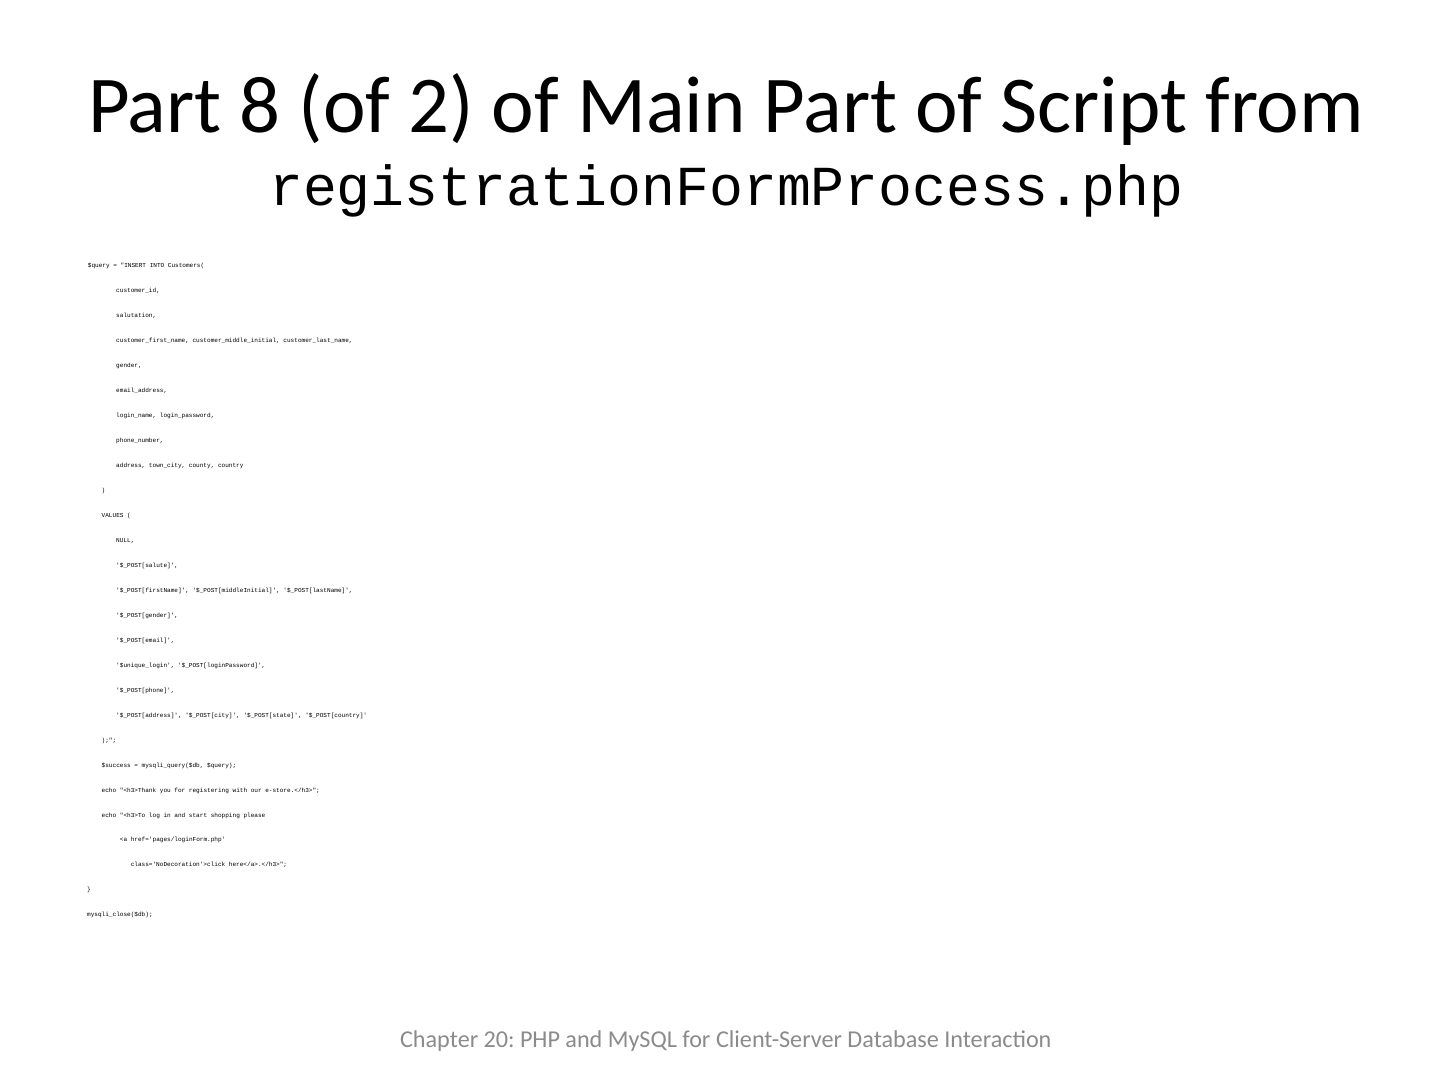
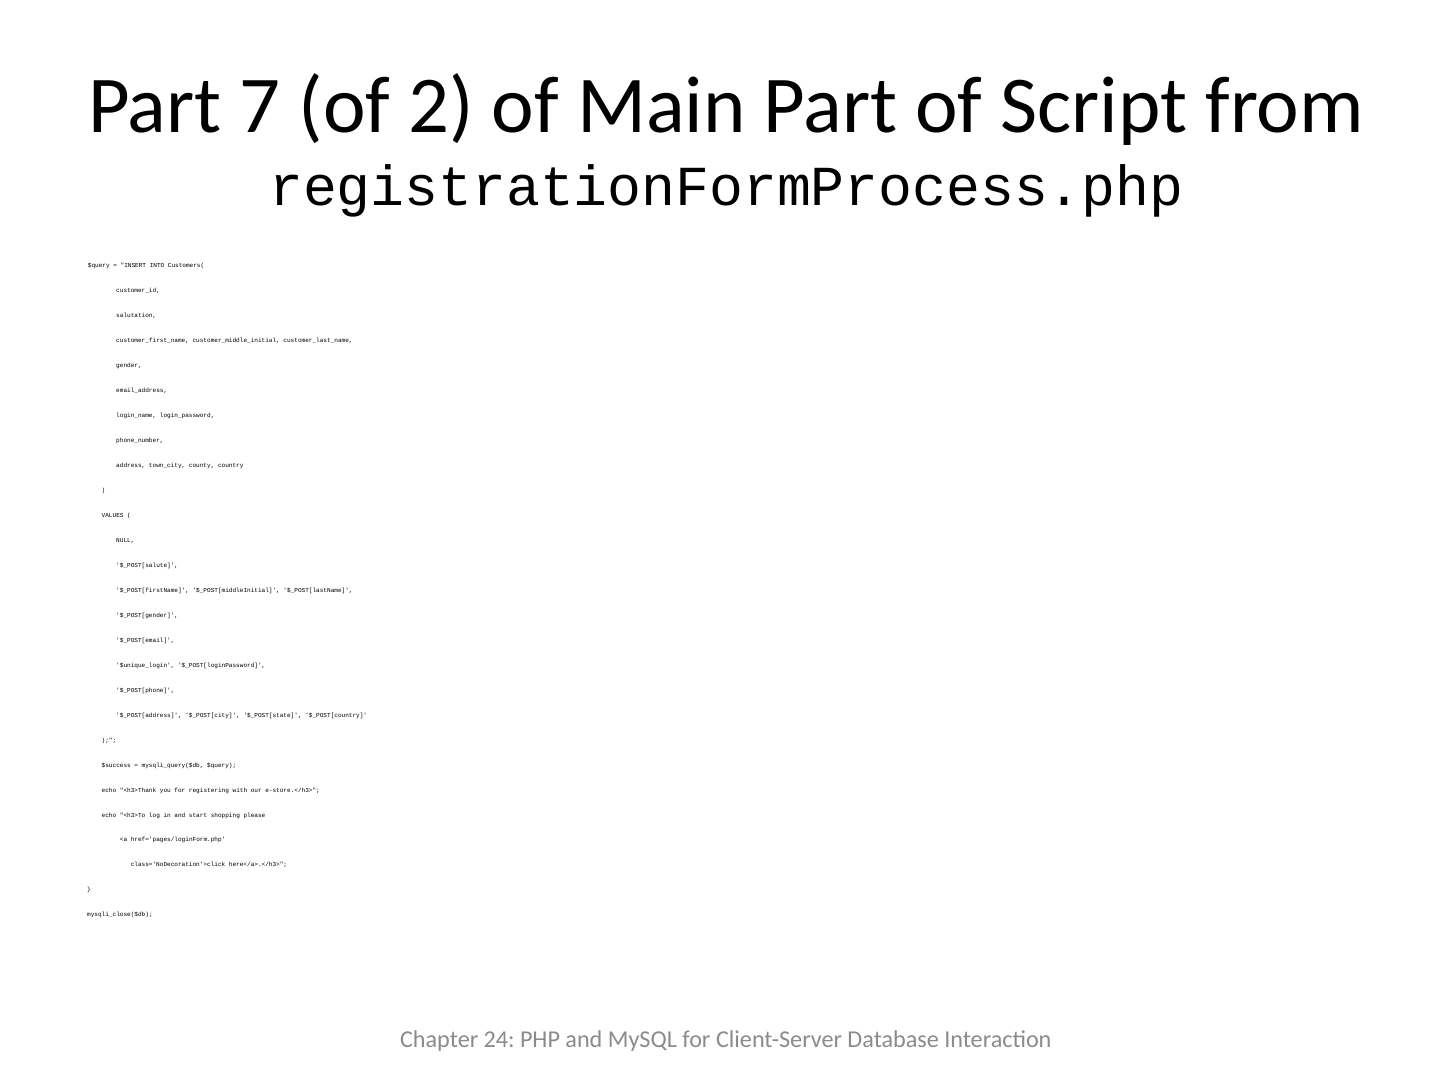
8: 8 -> 7
20: 20 -> 24
